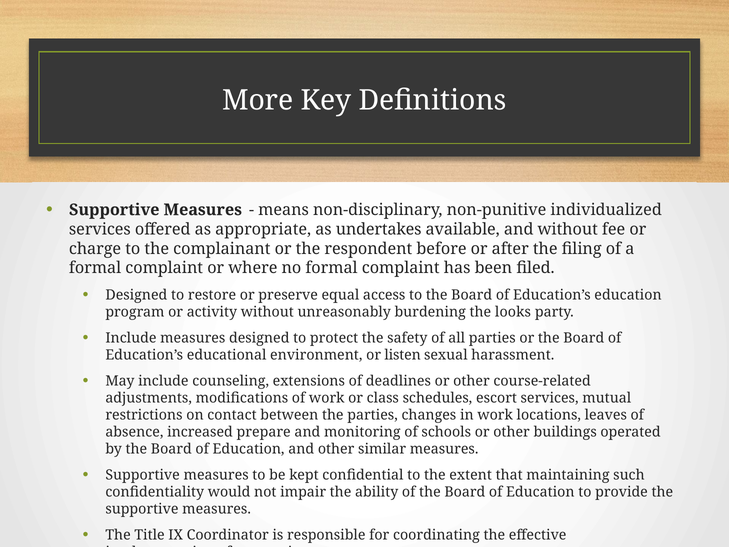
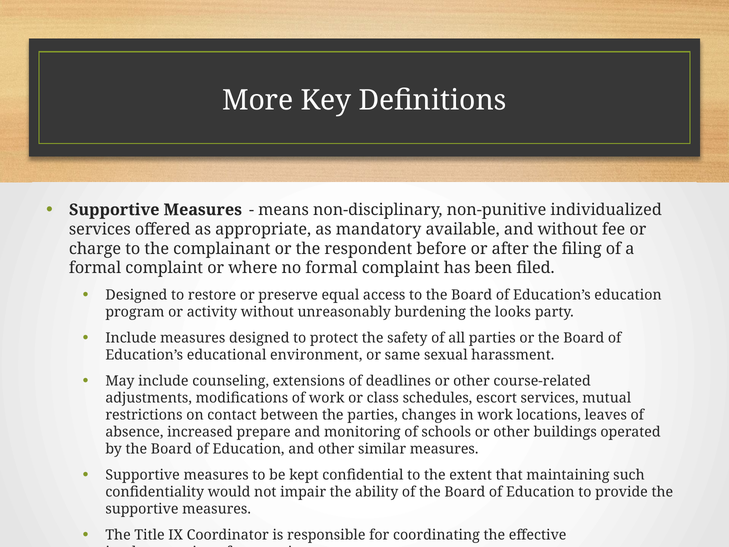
undertakes: undertakes -> mandatory
listen: listen -> same
